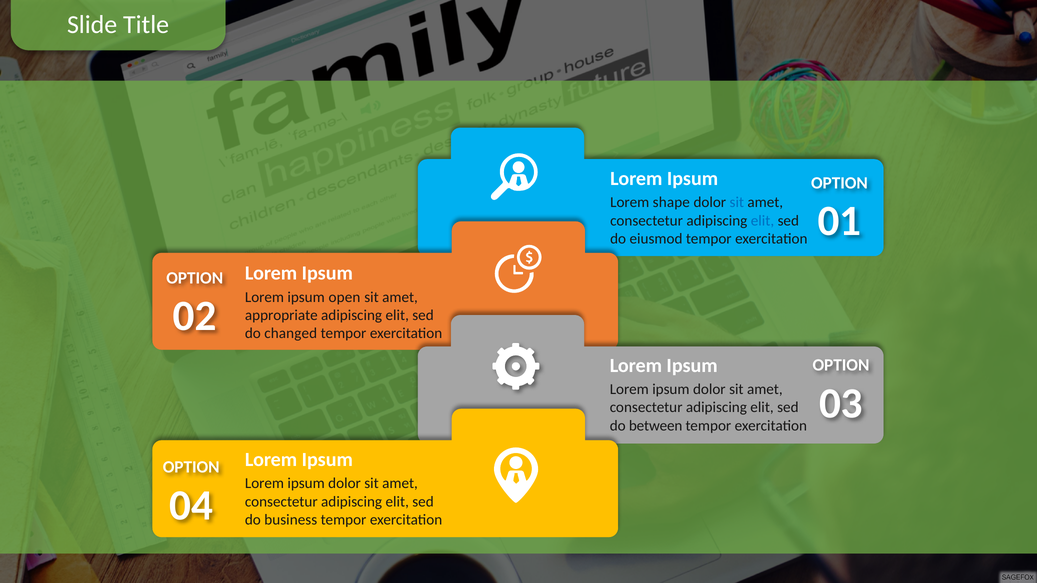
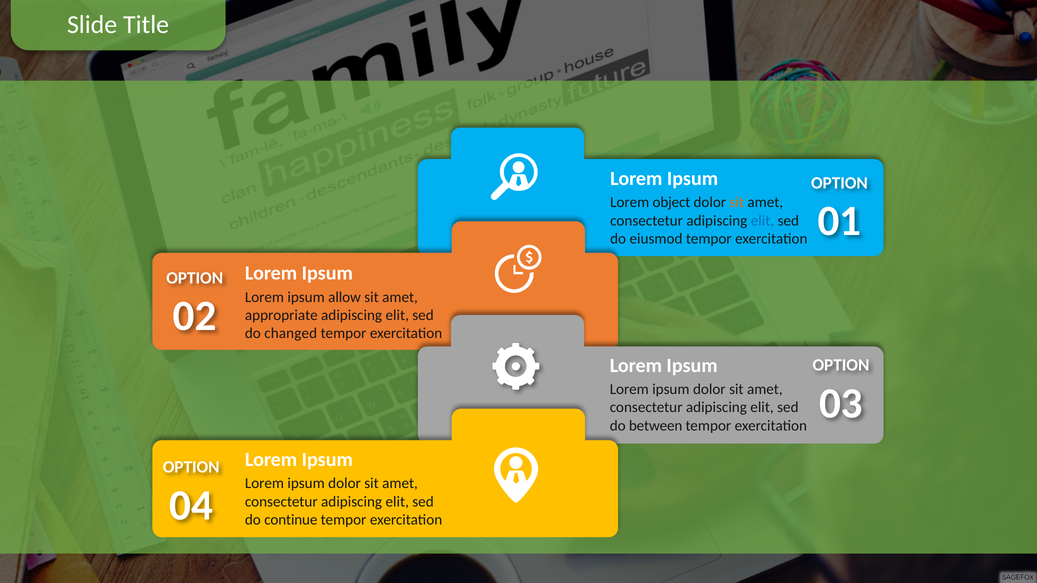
shape: shape -> object
sit at (737, 203) colour: blue -> orange
open: open -> allow
business: business -> continue
